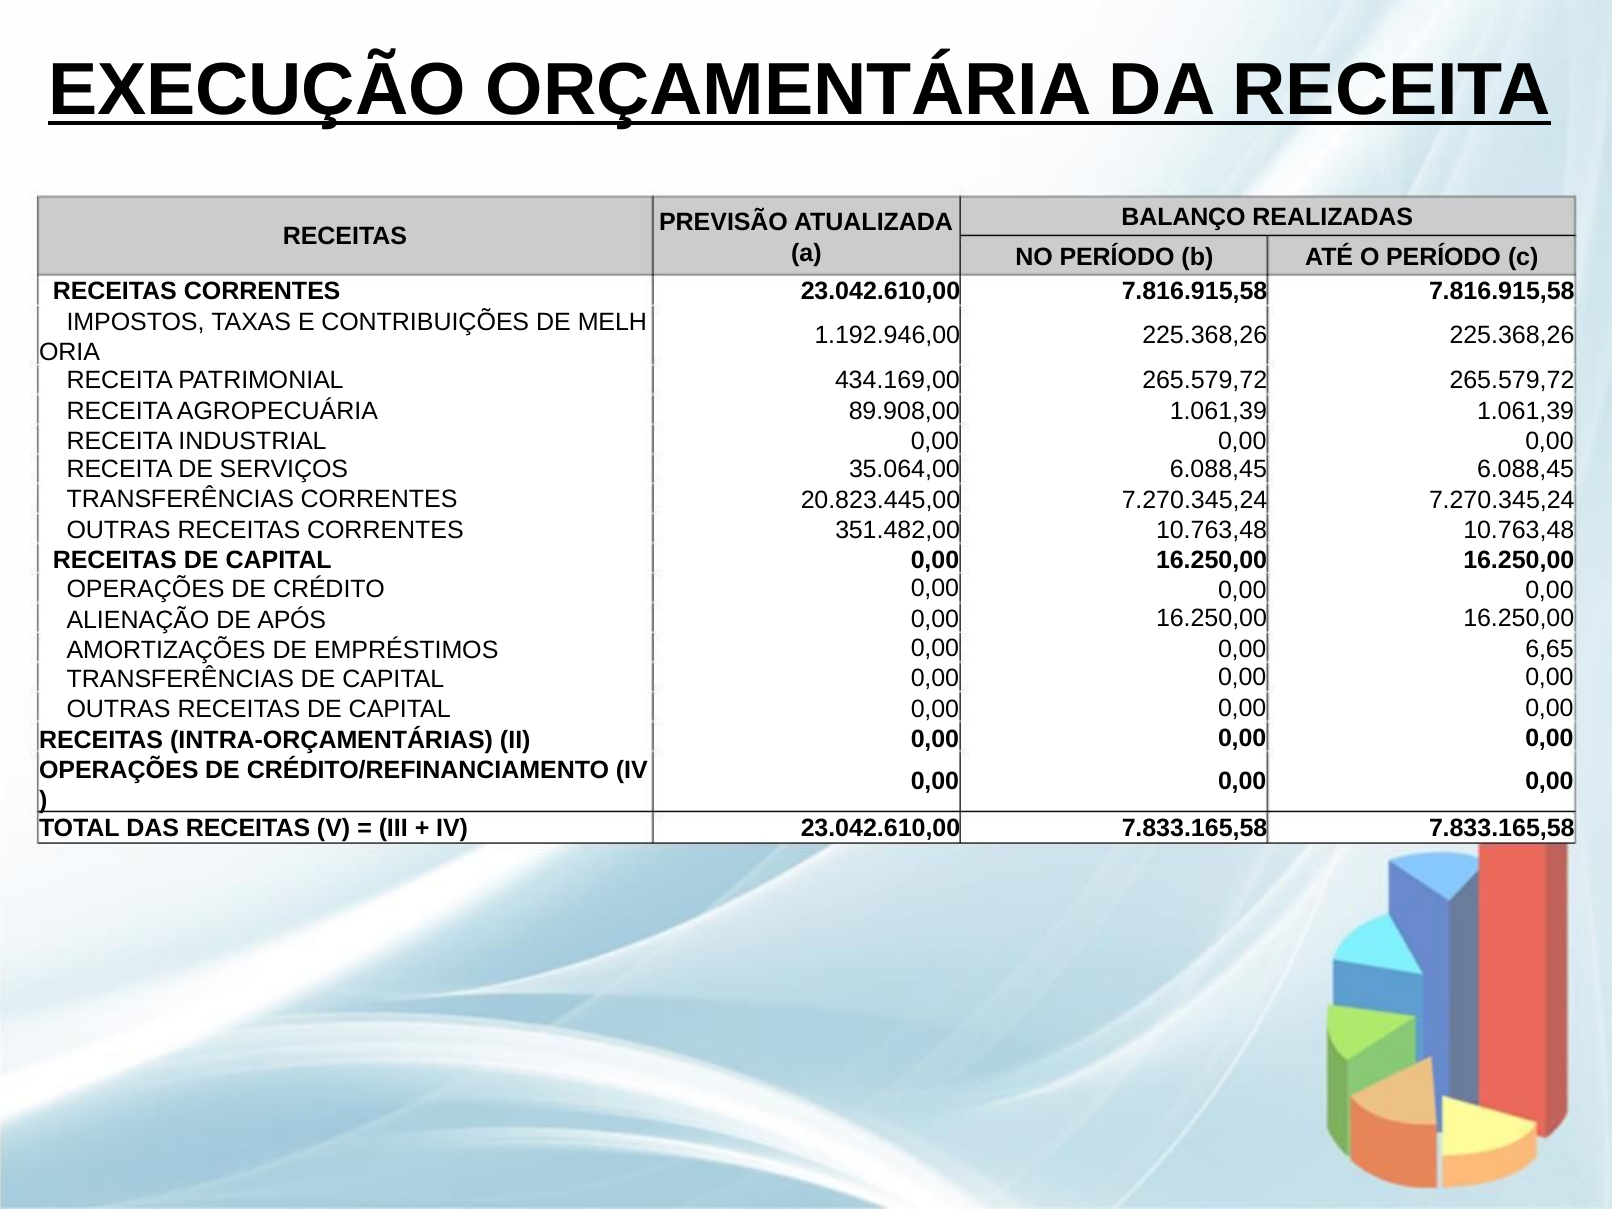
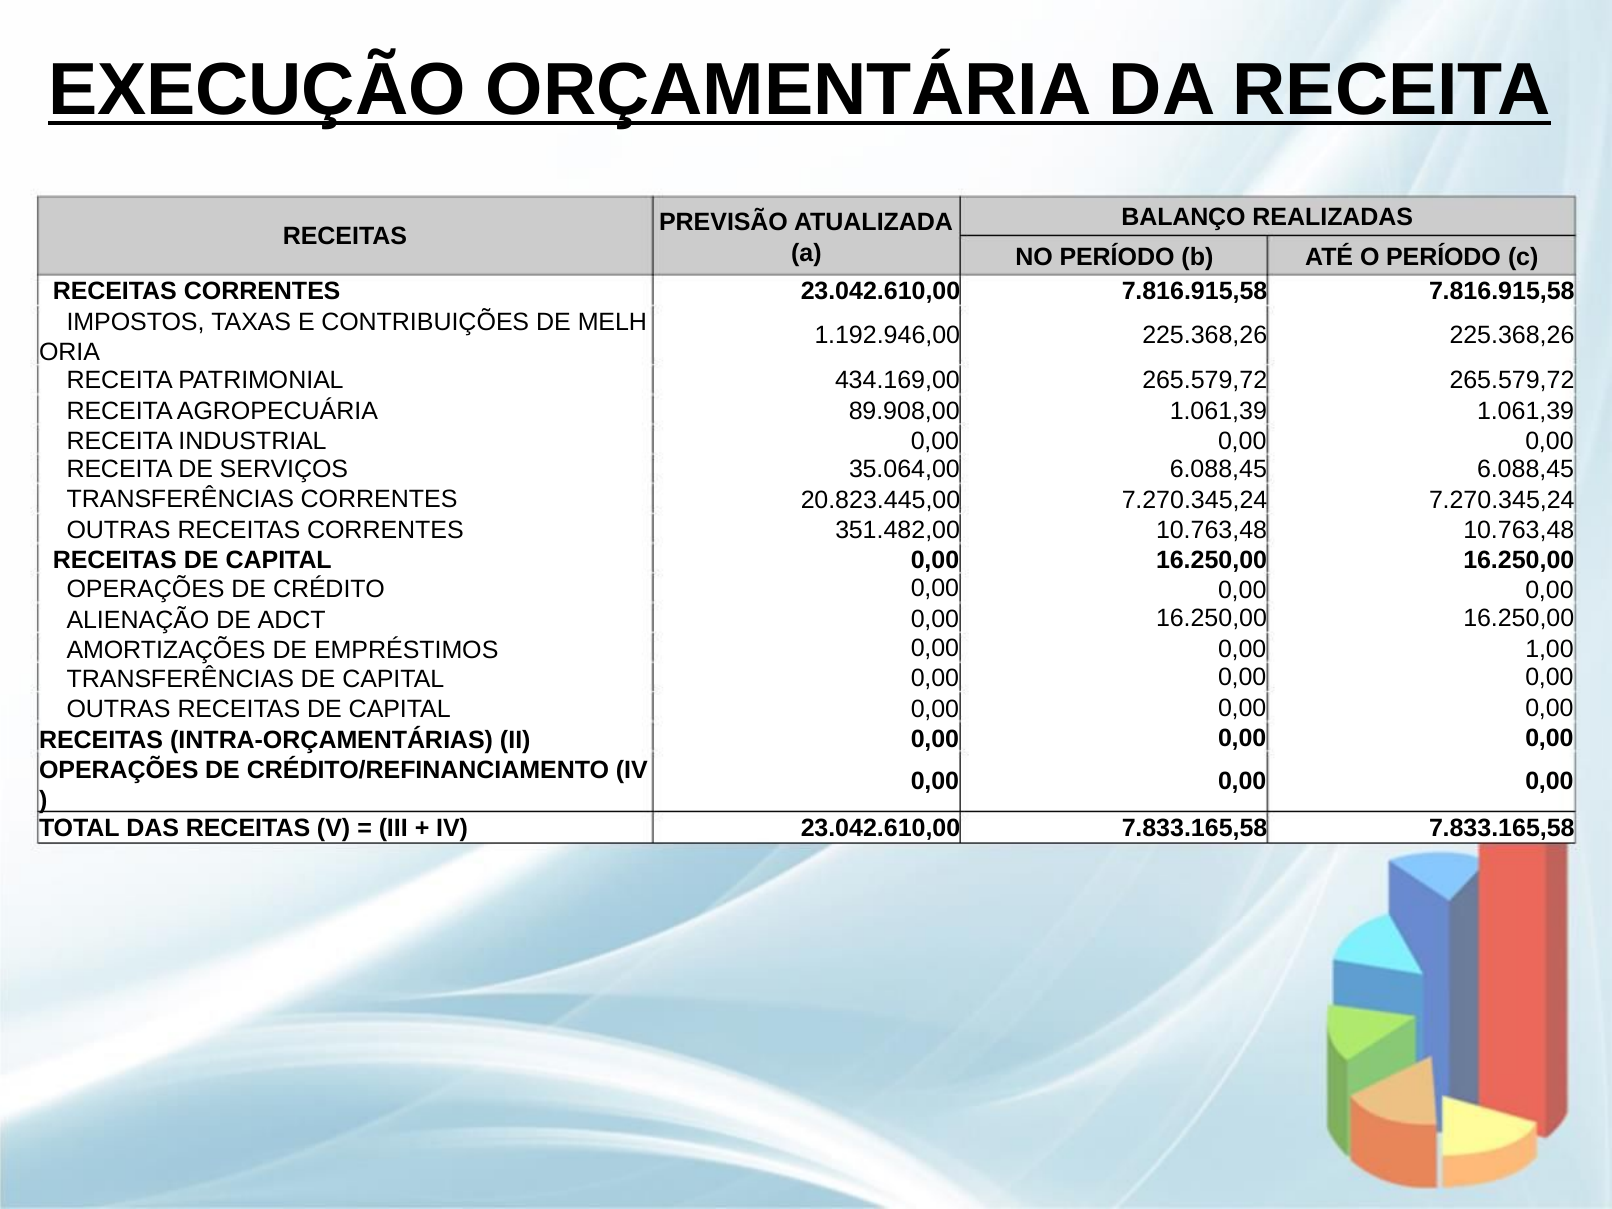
APÓS: APÓS -> ADCT
6,65: 6,65 -> 1,00
